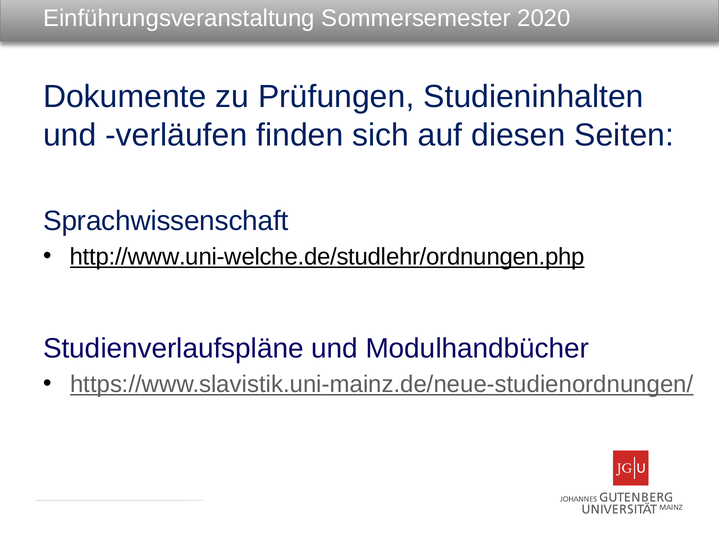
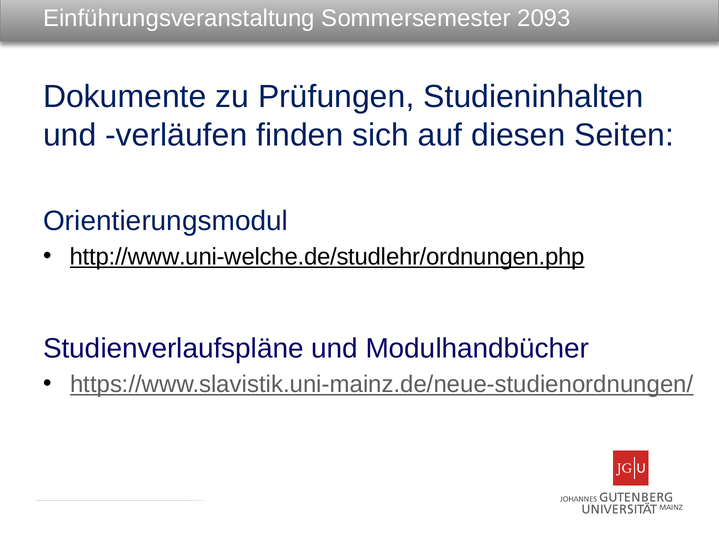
2020: 2020 -> 2093
Sprachwissenschaft: Sprachwissenschaft -> Orientierungsmodul
